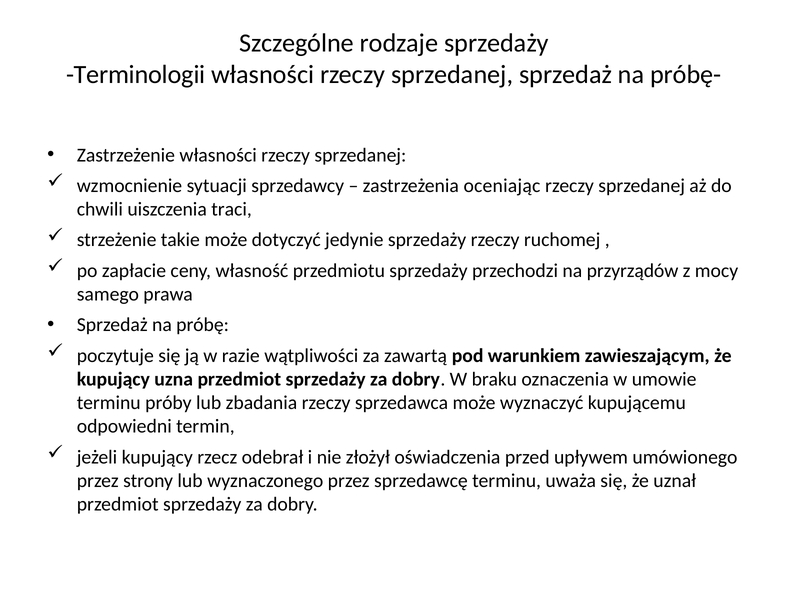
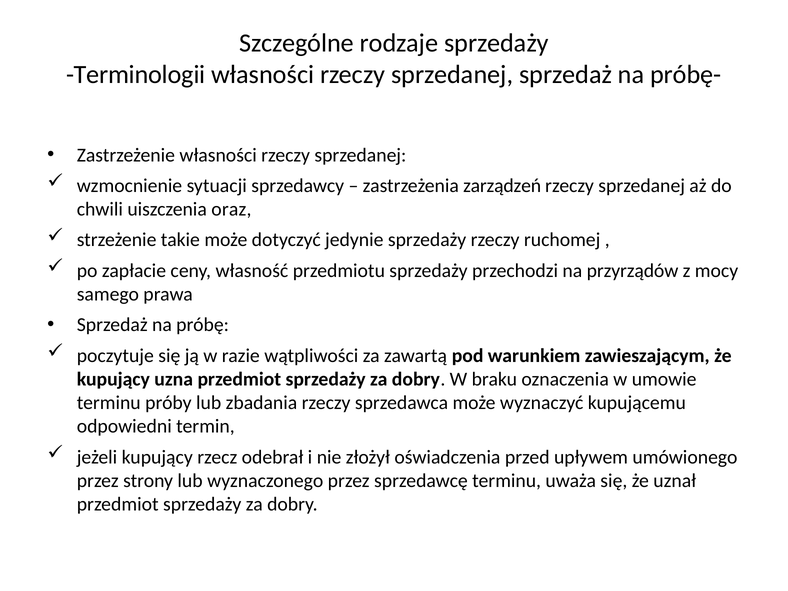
oceniając: oceniając -> zarządzeń
traci: traci -> oraz
